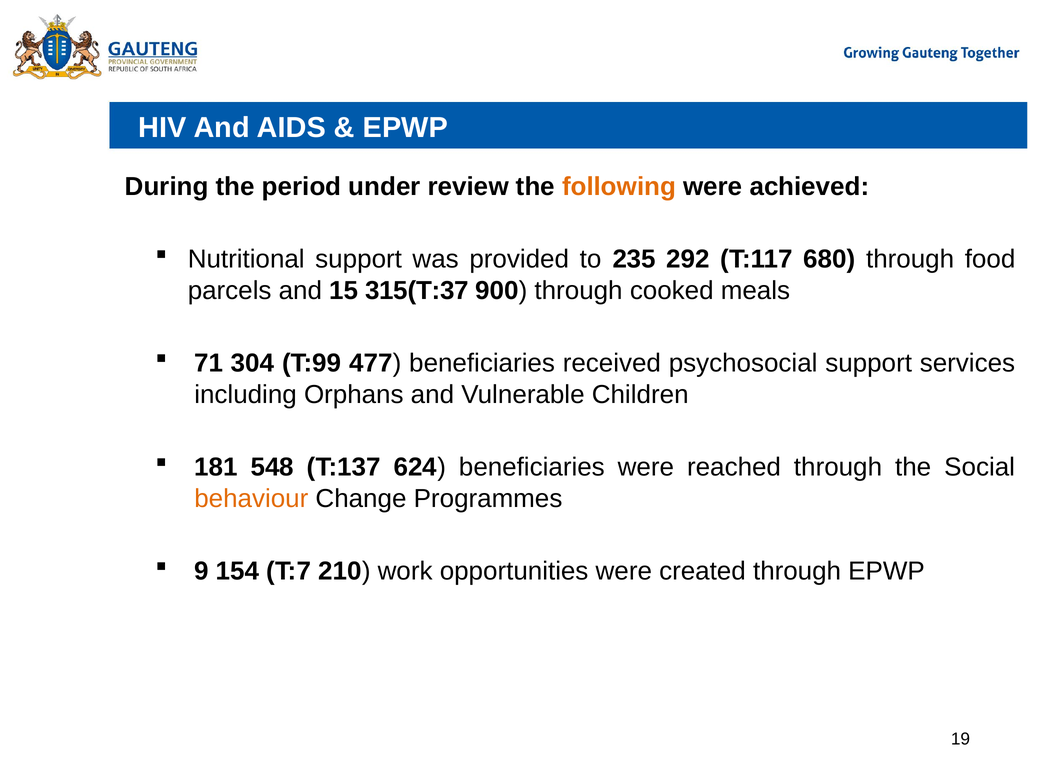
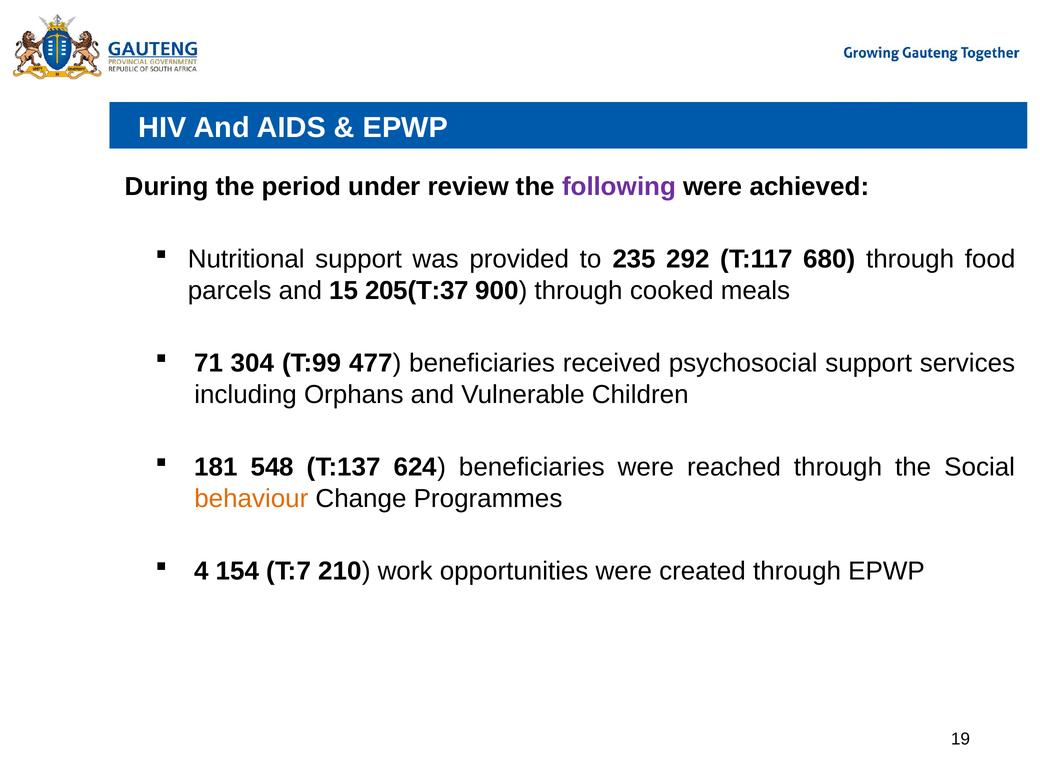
following colour: orange -> purple
315(T:37: 315(T:37 -> 205(T:37
9: 9 -> 4
